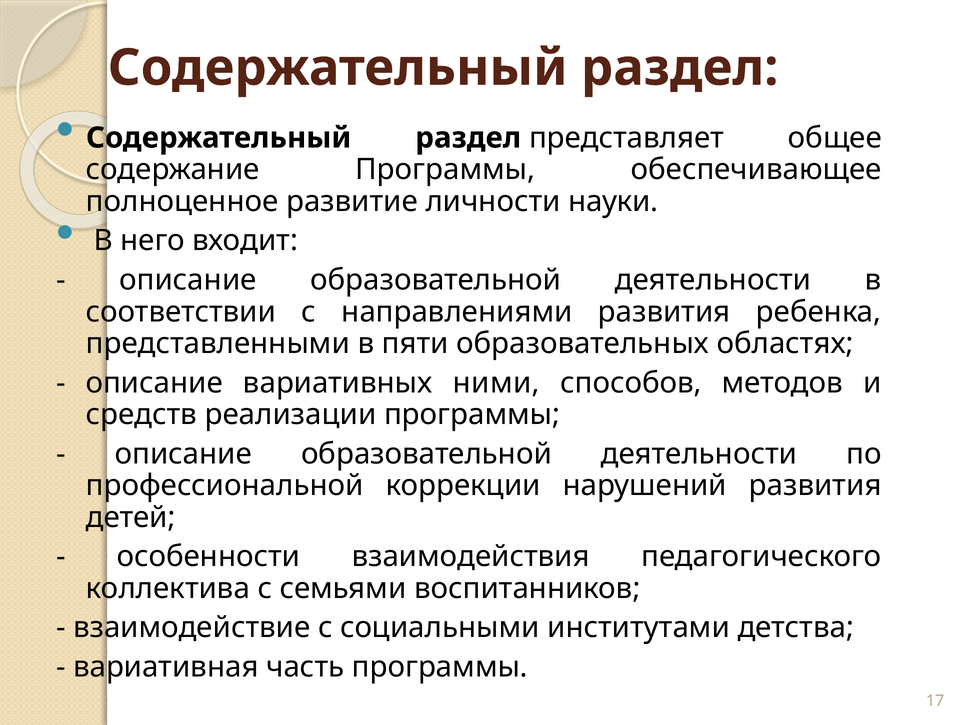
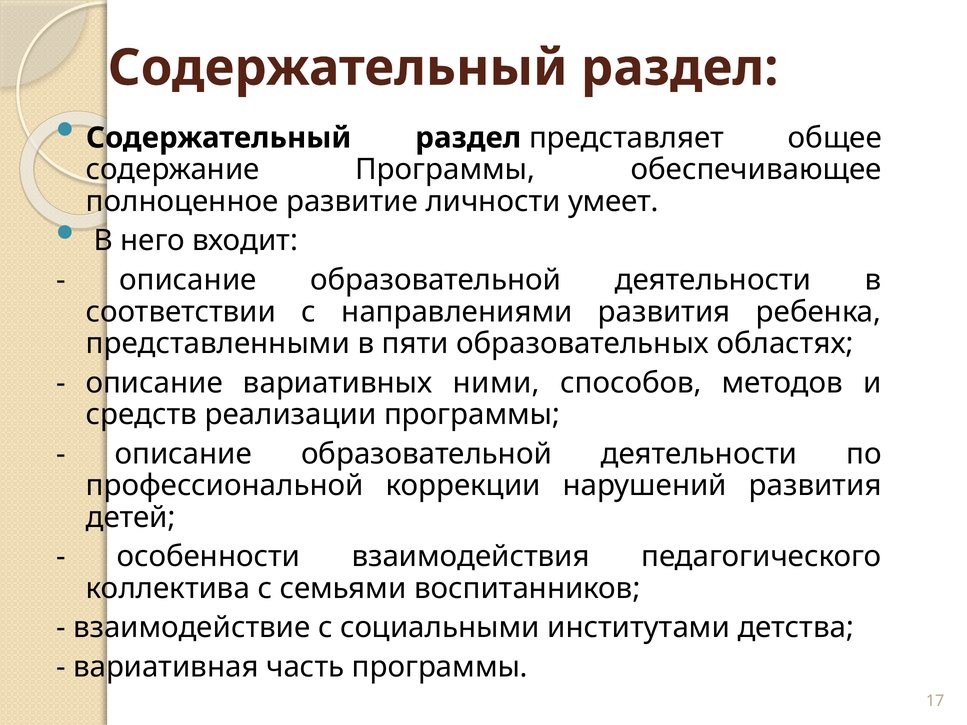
науки: науки -> умеет
